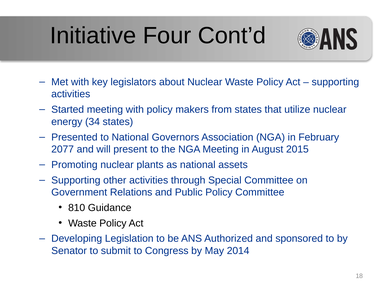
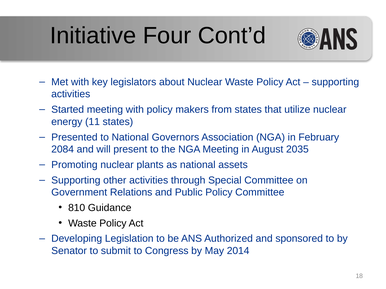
34: 34 -> 11
2077: 2077 -> 2084
2015: 2015 -> 2035
